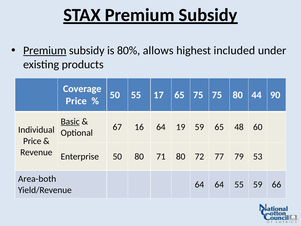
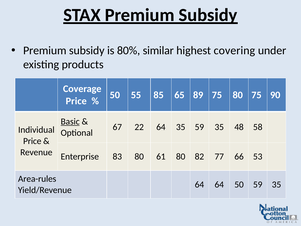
Premium at (45, 50) underline: present -> none
allows: allows -> similar
included: included -> covering
17: 17 -> 85
65 75: 75 -> 89
80 44: 44 -> 75
16: 16 -> 22
64 19: 19 -> 35
65 at (219, 127): 65 -> 35
60: 60 -> 58
Enterprise 50: 50 -> 83
71: 71 -> 61
72: 72 -> 82
79: 79 -> 66
Area-both: Area-both -> Area-rules
64 55: 55 -> 50
66 at (277, 184): 66 -> 35
